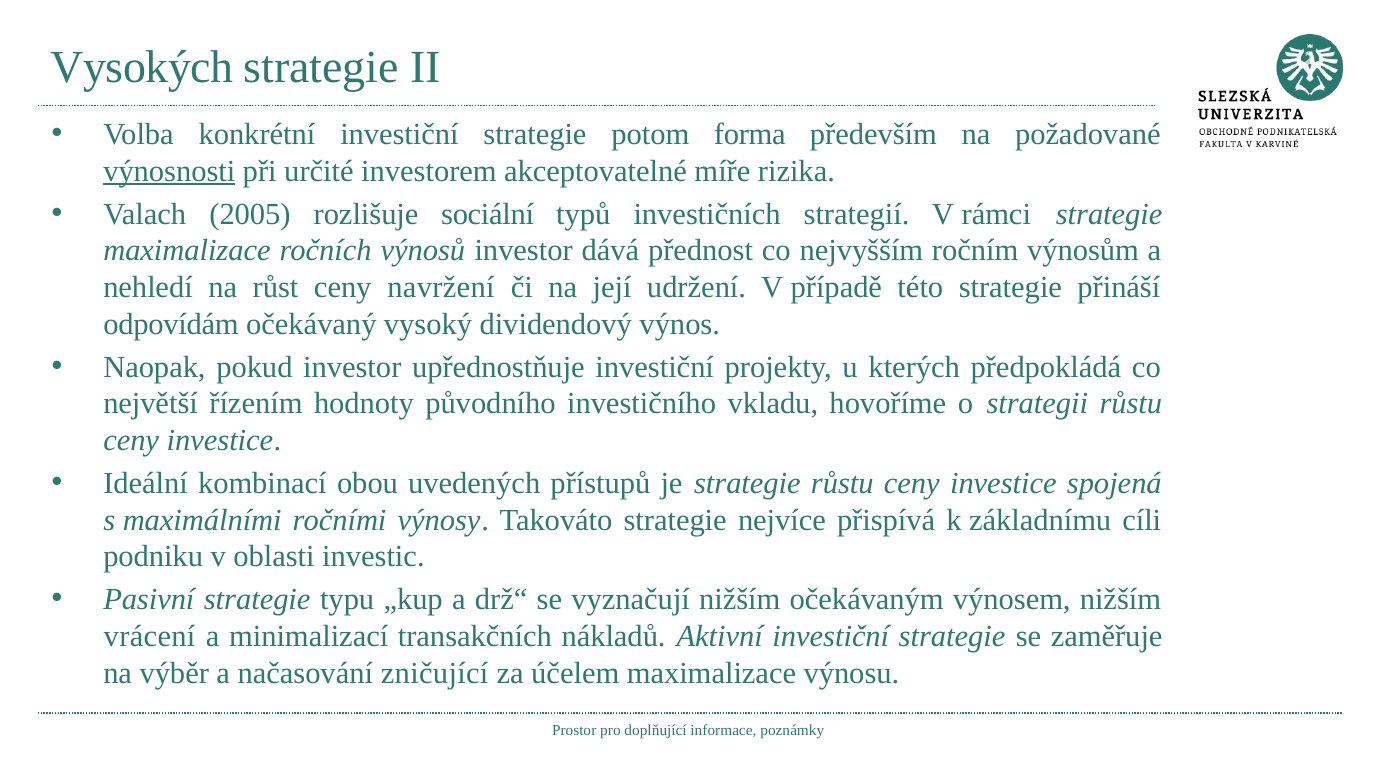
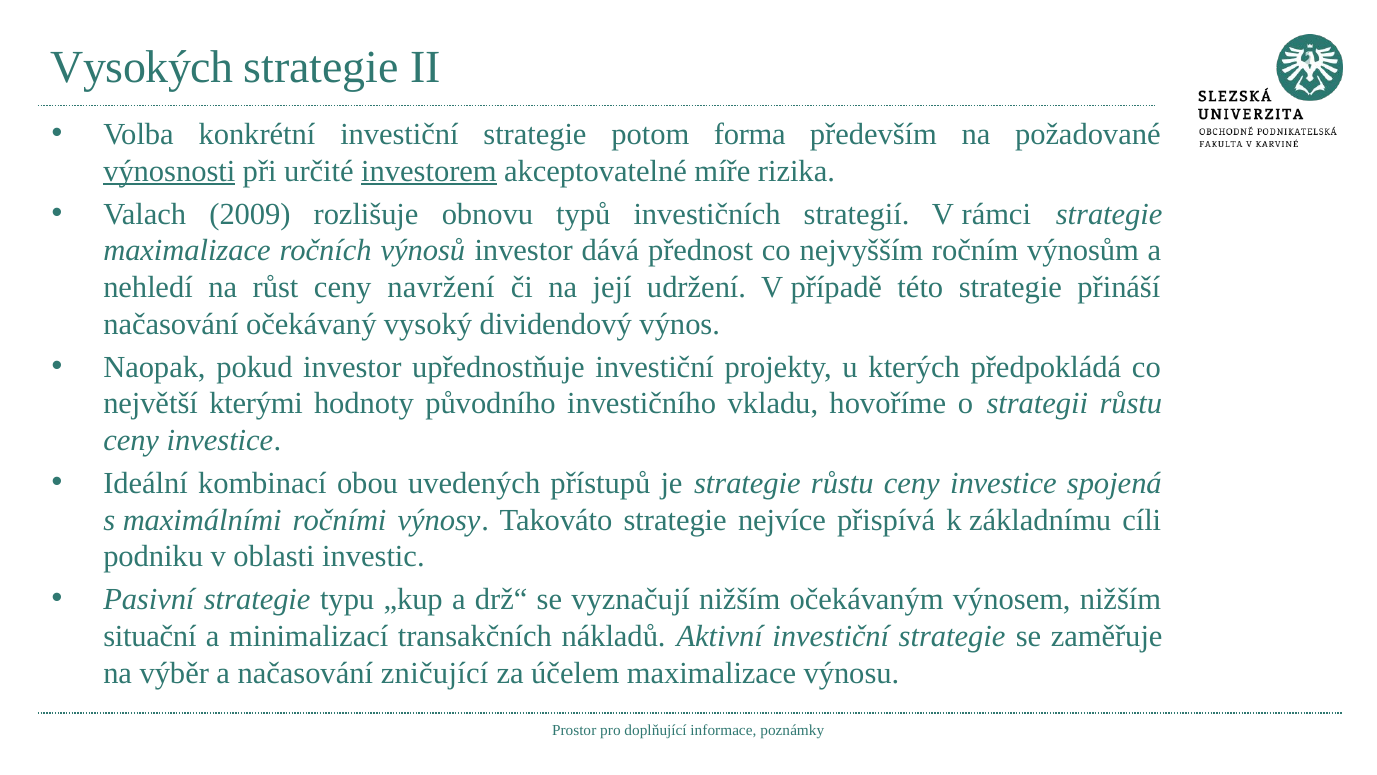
investorem underline: none -> present
2005: 2005 -> 2009
sociální: sociální -> obnovu
odpovídám at (171, 324): odpovídám -> načasování
řízením: řízením -> kterými
vrácení: vrácení -> situační
